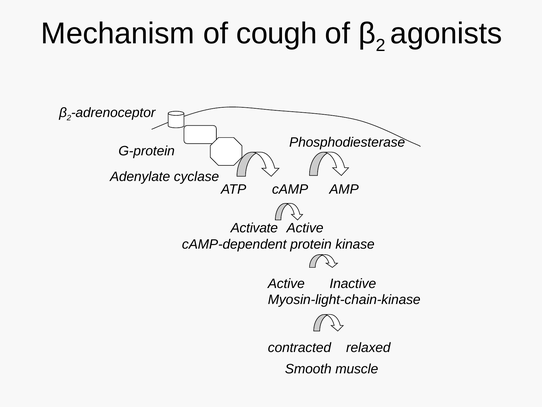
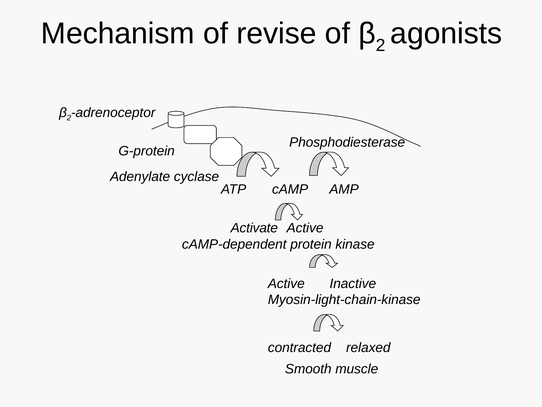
cough: cough -> revise
